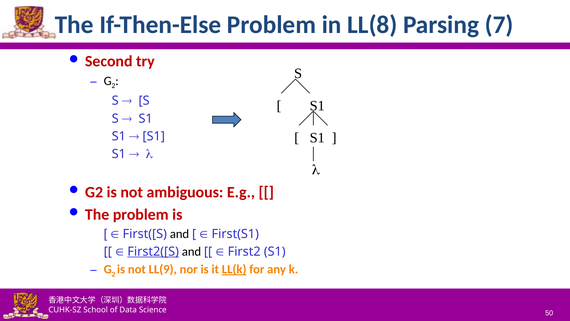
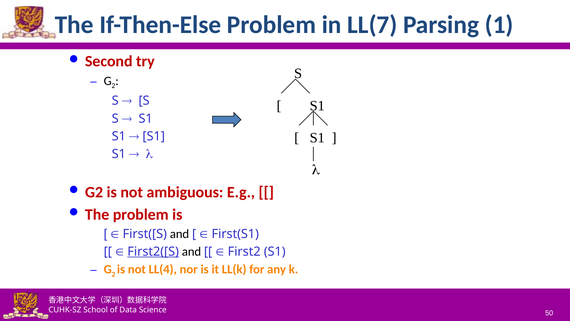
LL(8: LL(8 -> LL(7
7: 7 -> 1
LL(9: LL(9 -> LL(4
LL(k underline: present -> none
